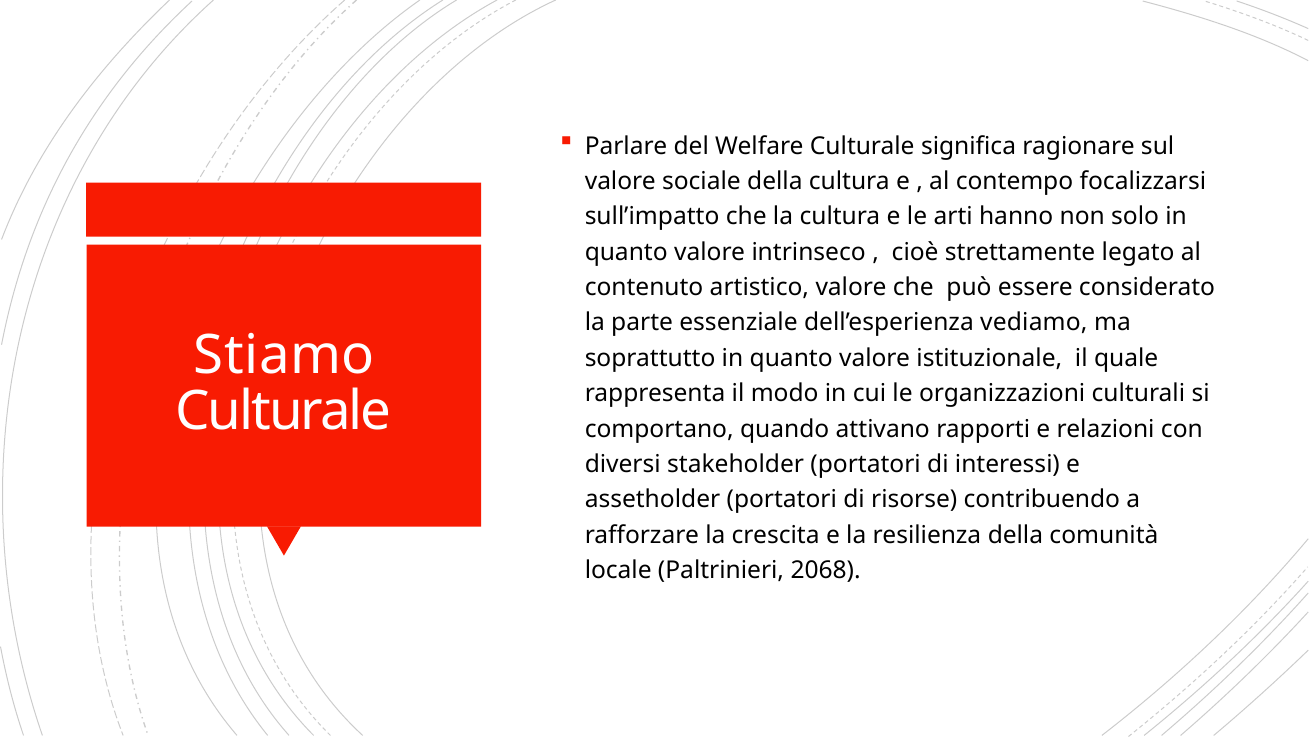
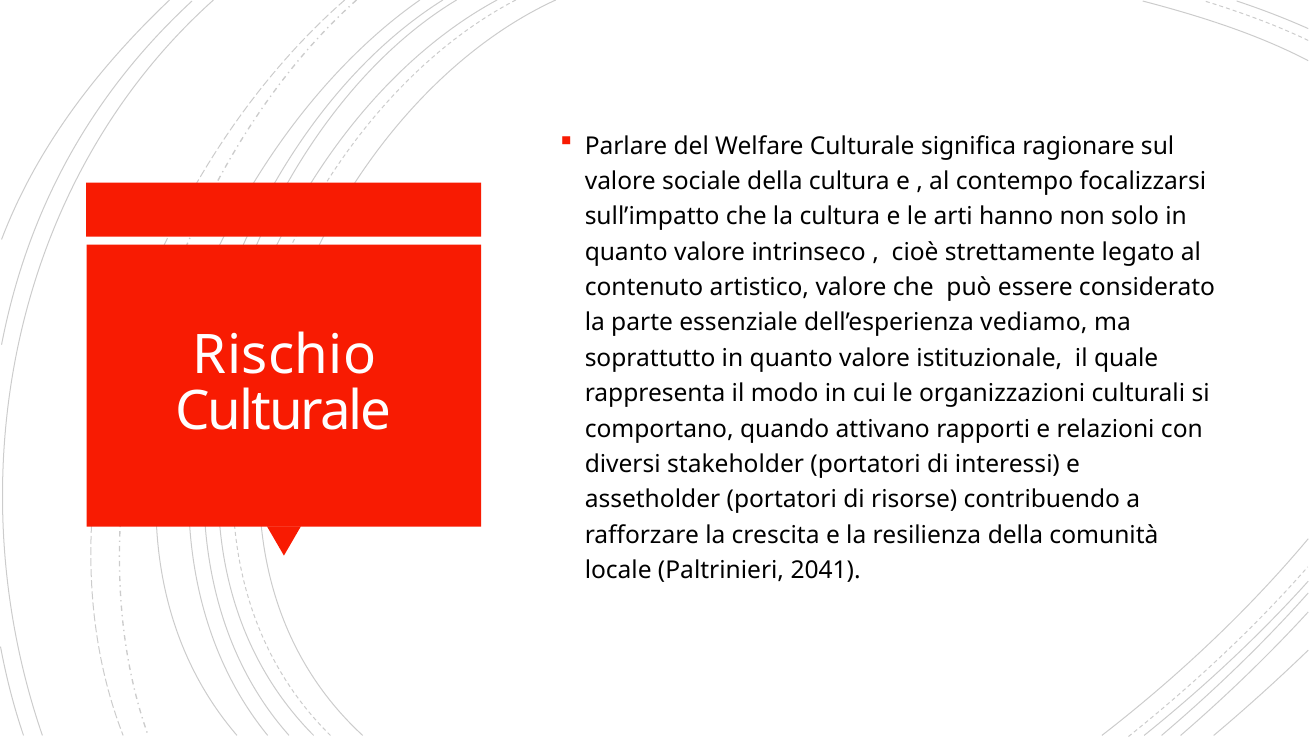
Stiamo: Stiamo -> Rischio
2068: 2068 -> 2041
